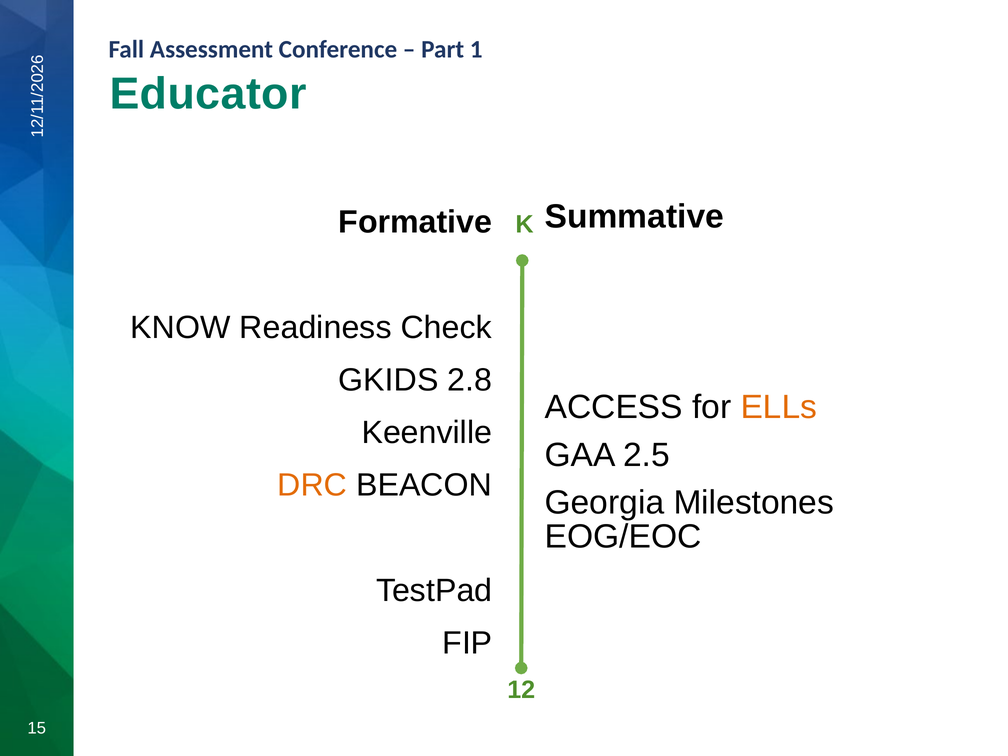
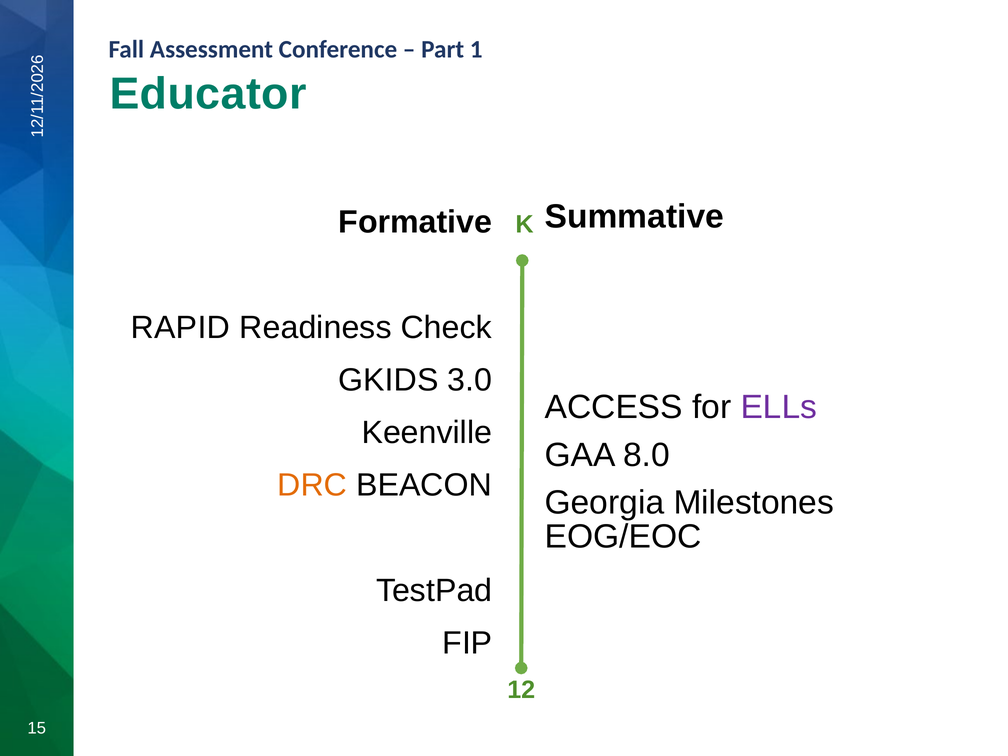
KNOW: KNOW -> RAPID
2.8: 2.8 -> 3.0
ELLs colour: orange -> purple
2.5: 2.5 -> 8.0
